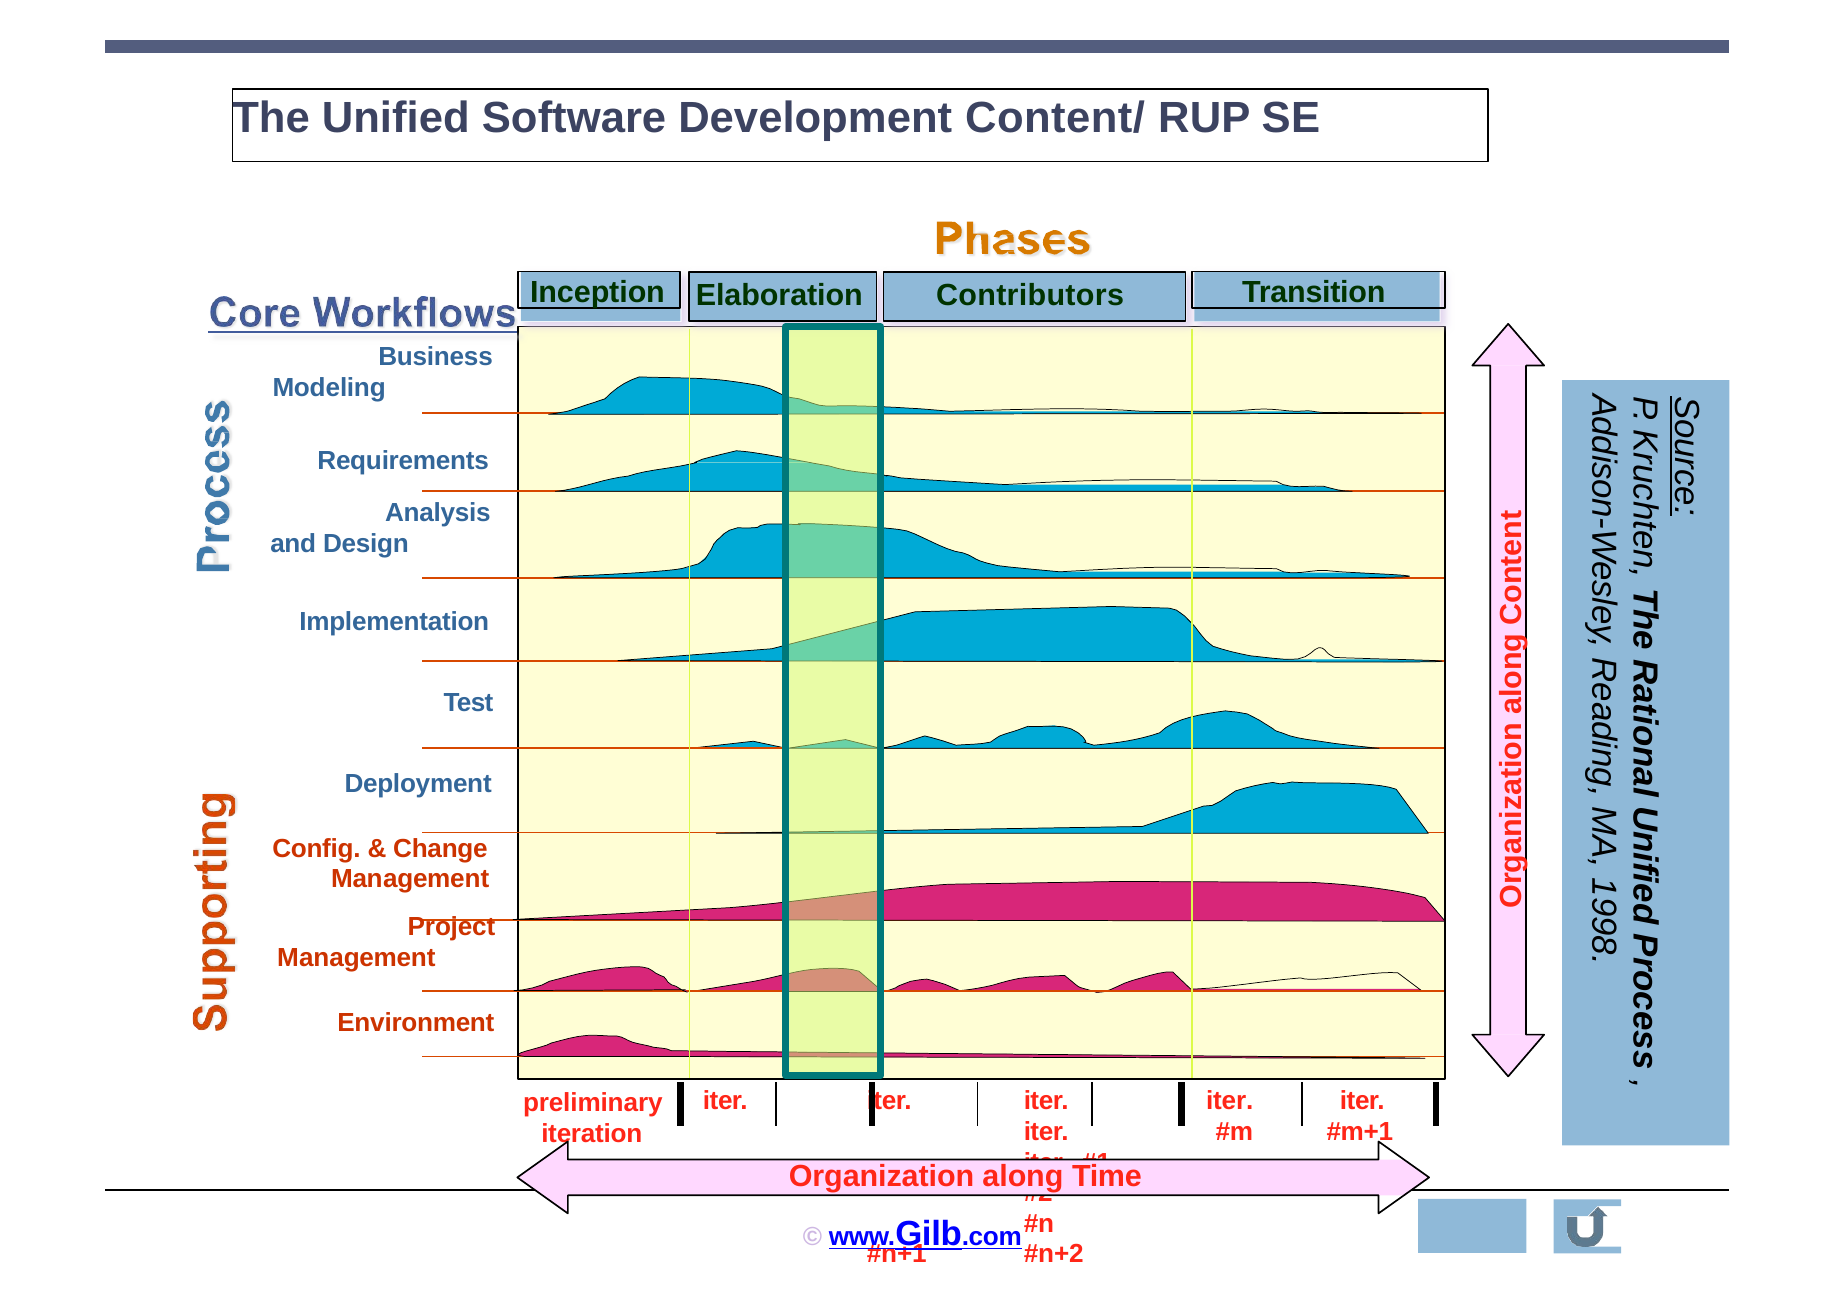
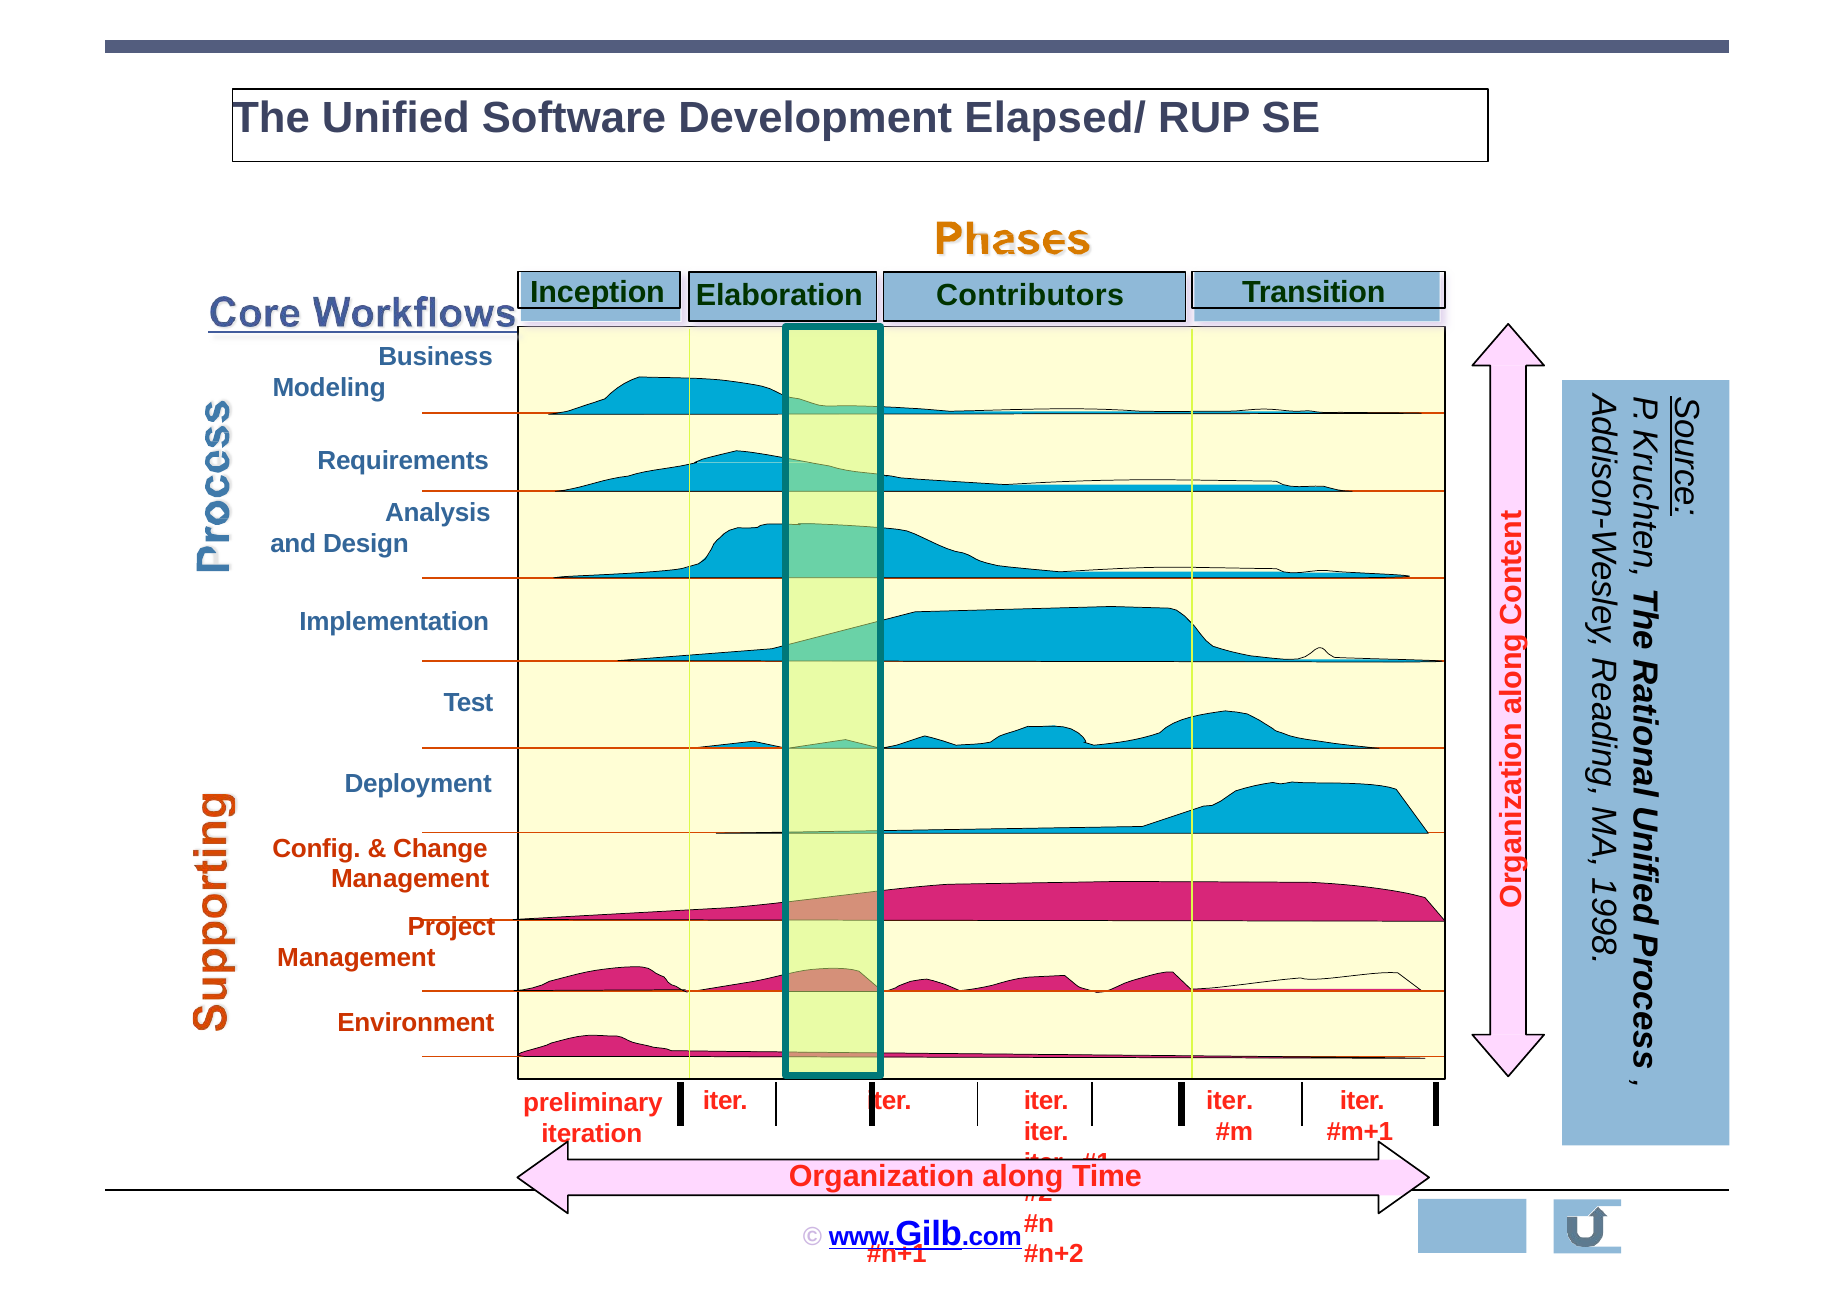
Content/: Content/ -> Elapsed/
